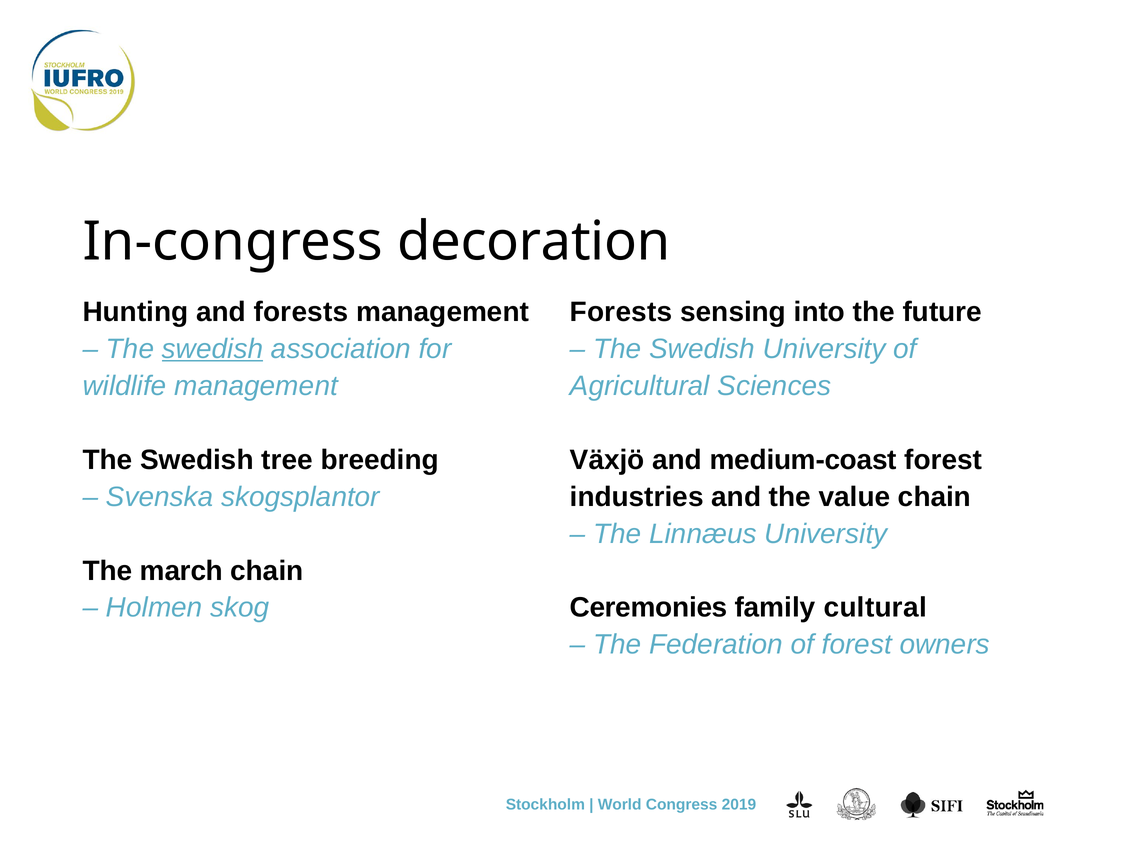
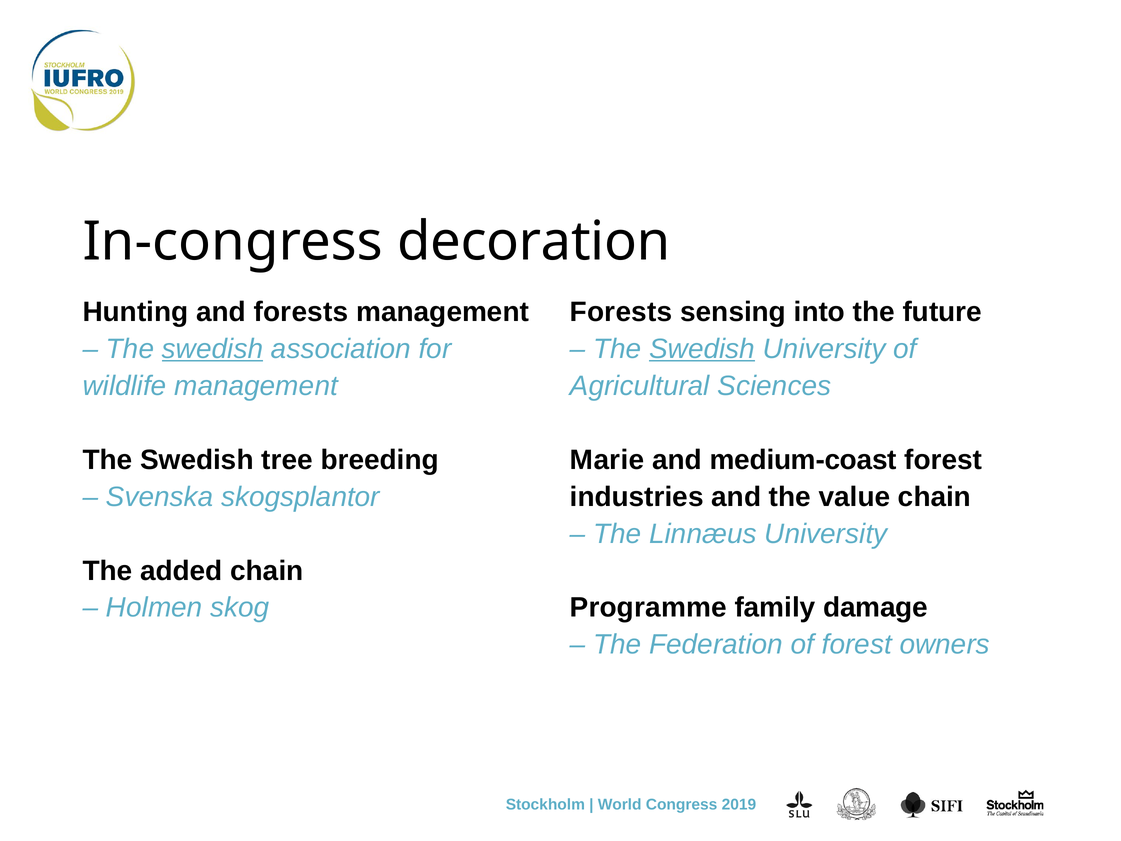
Swedish at (702, 349) underline: none -> present
Växjö: Växjö -> Marie
march: march -> added
Ceremonies: Ceremonies -> Programme
cultural: cultural -> damage
